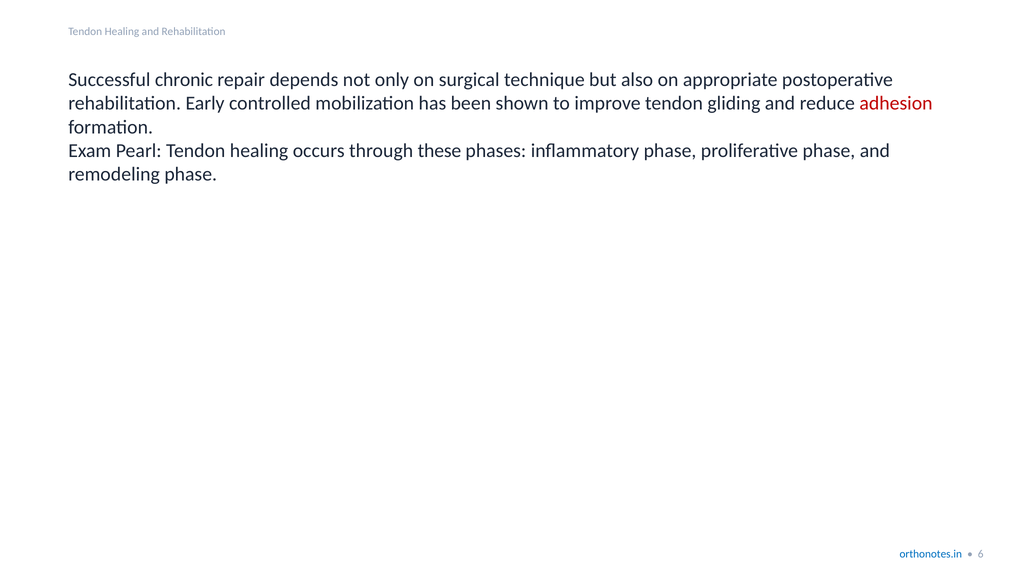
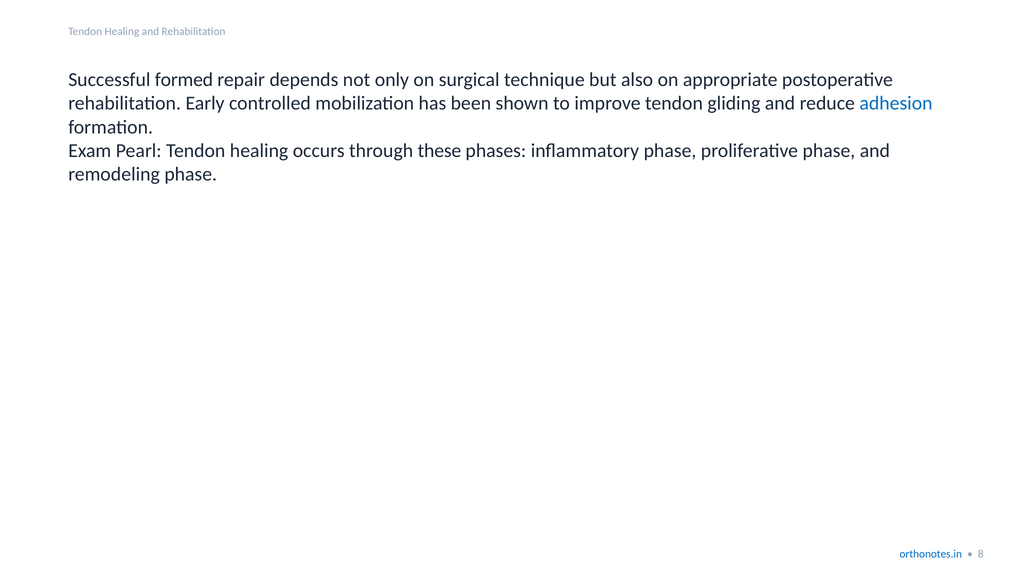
chronic: chronic -> formed
adhesion colour: red -> blue
6: 6 -> 8
